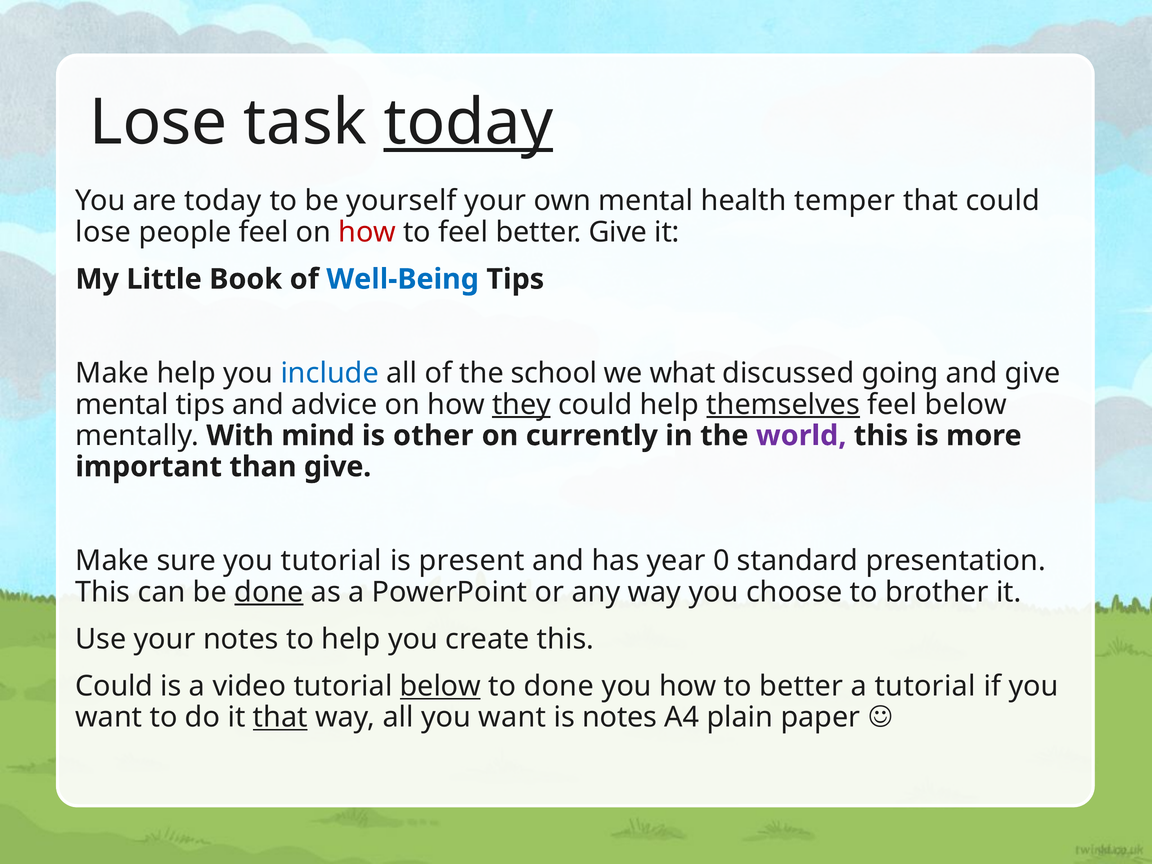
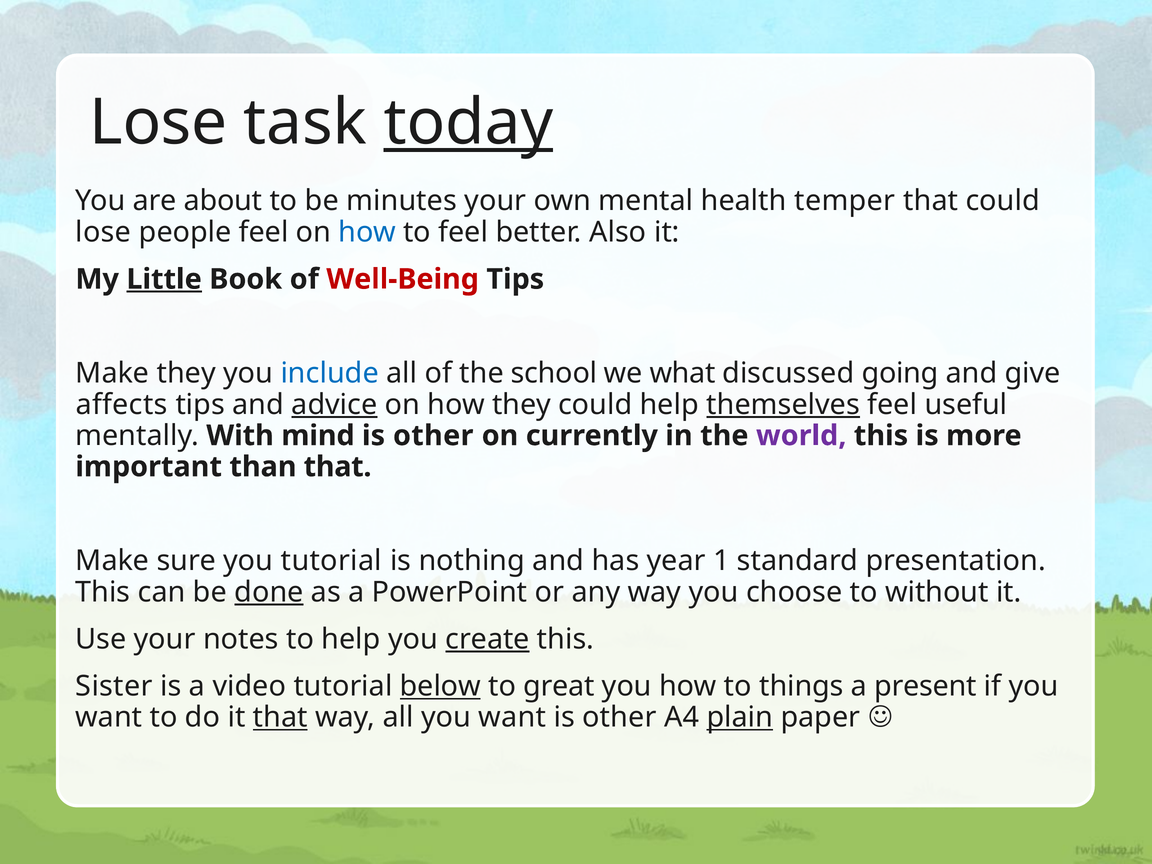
are today: today -> about
yourself: yourself -> minutes
how at (367, 232) colour: red -> blue
better Give: Give -> Also
Little underline: none -> present
Well-Being colour: blue -> red
Make help: help -> they
mental at (122, 405): mental -> affects
advice underline: none -> present
they at (521, 405) underline: present -> none
feel below: below -> useful
than give: give -> that
present: present -> nothing
0: 0 -> 1
brother: brother -> without
create underline: none -> present
Could at (114, 686): Could -> Sister
to done: done -> great
to better: better -> things
a tutorial: tutorial -> present
notes at (620, 717): notes -> other
plain underline: none -> present
